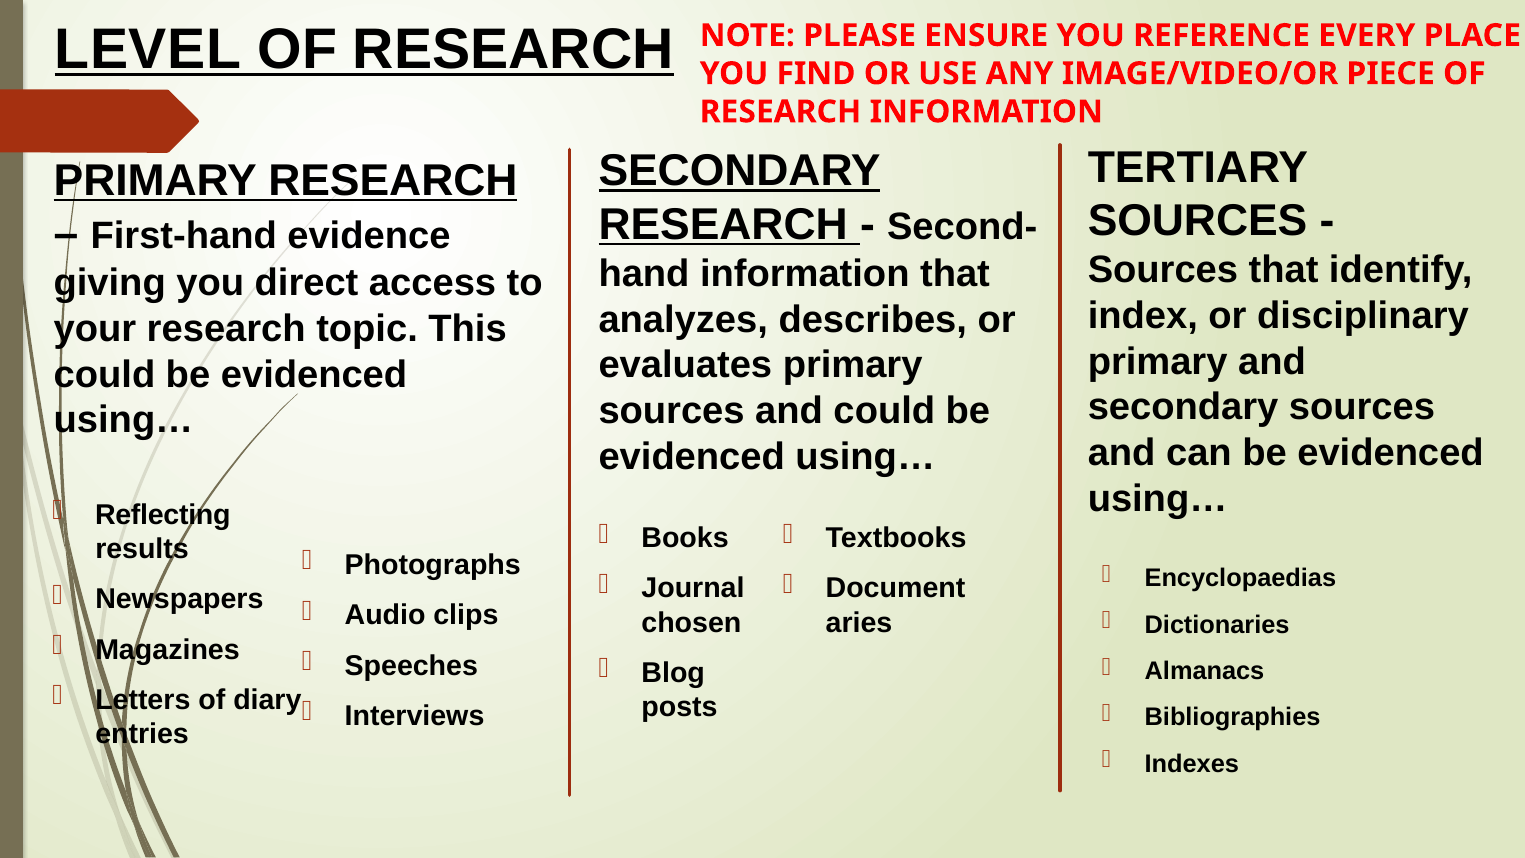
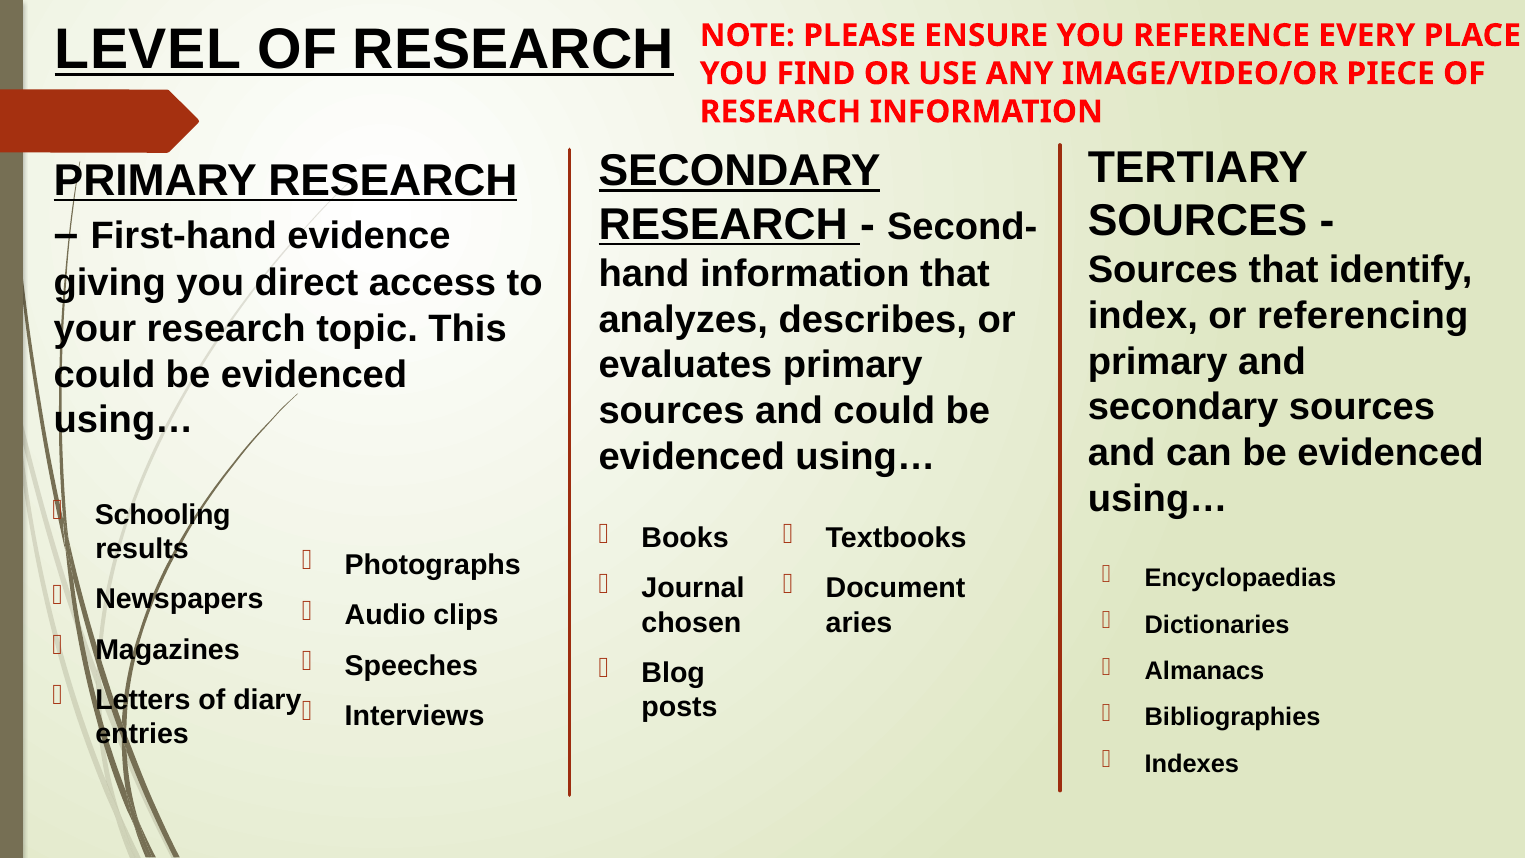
disciplinary: disciplinary -> referencing
Reflecting: Reflecting -> Schooling
